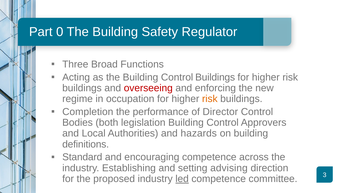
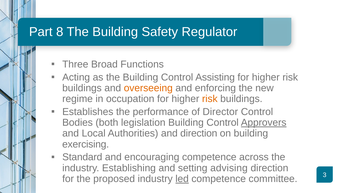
0: 0 -> 8
Control Buildings: Buildings -> Assisting
overseeing colour: red -> orange
Completion: Completion -> Establishes
Approvers underline: none -> present
and hazards: hazards -> direction
definitions: definitions -> exercising
